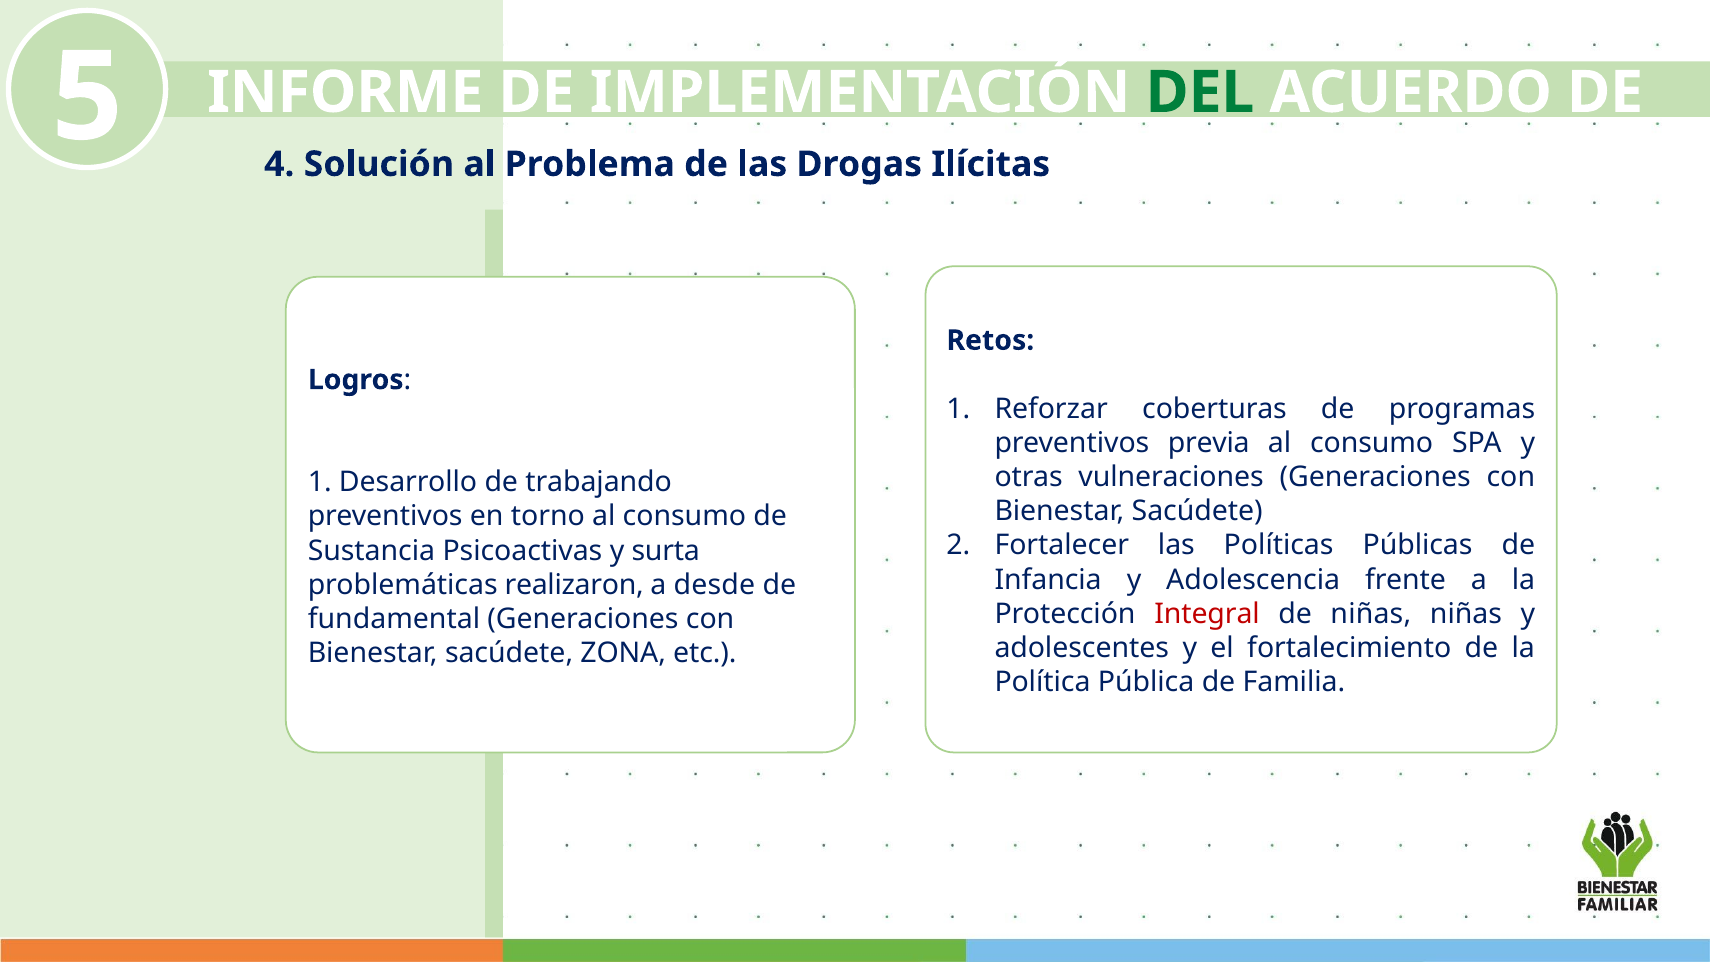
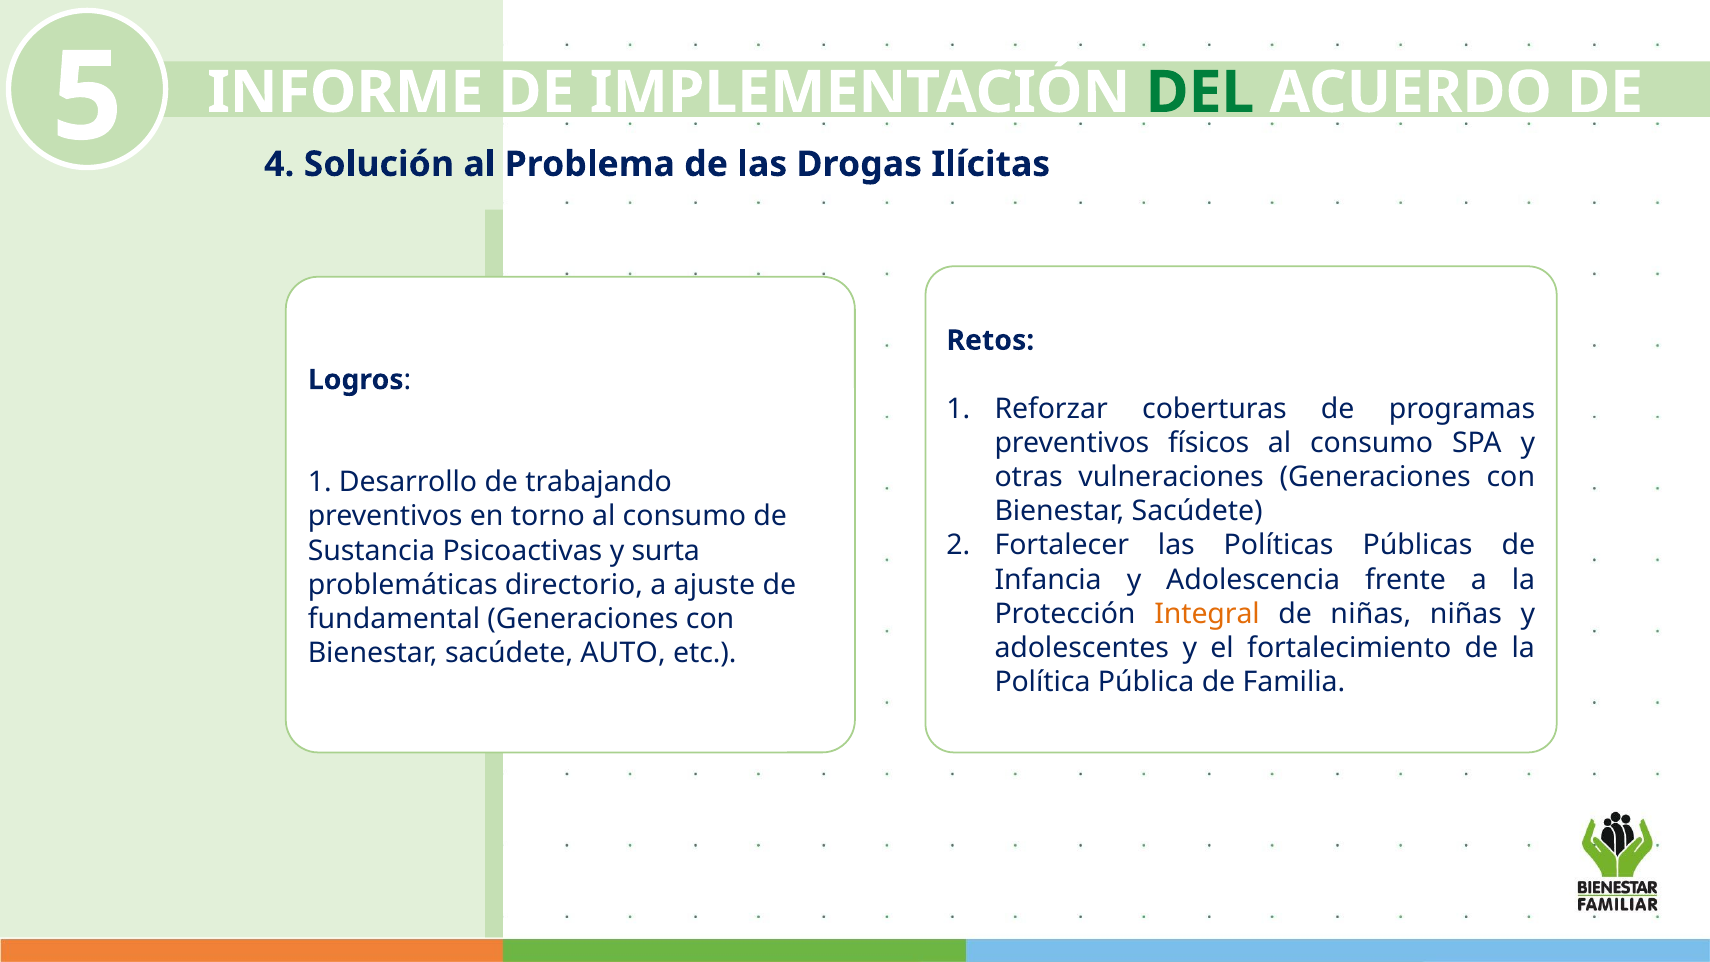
previa: previa -> físicos
realizaron: realizaron -> directorio
desde: desde -> ajuste
Integral colour: red -> orange
ZONA: ZONA -> AUTO
